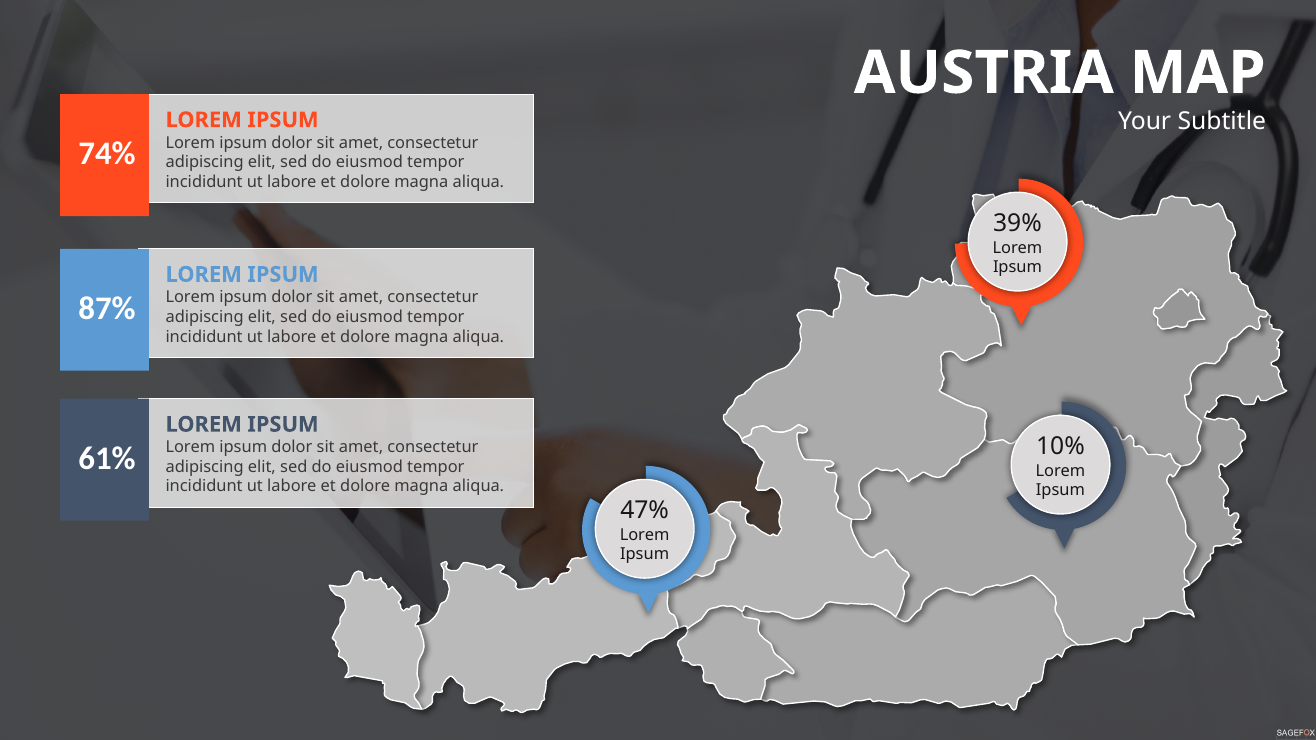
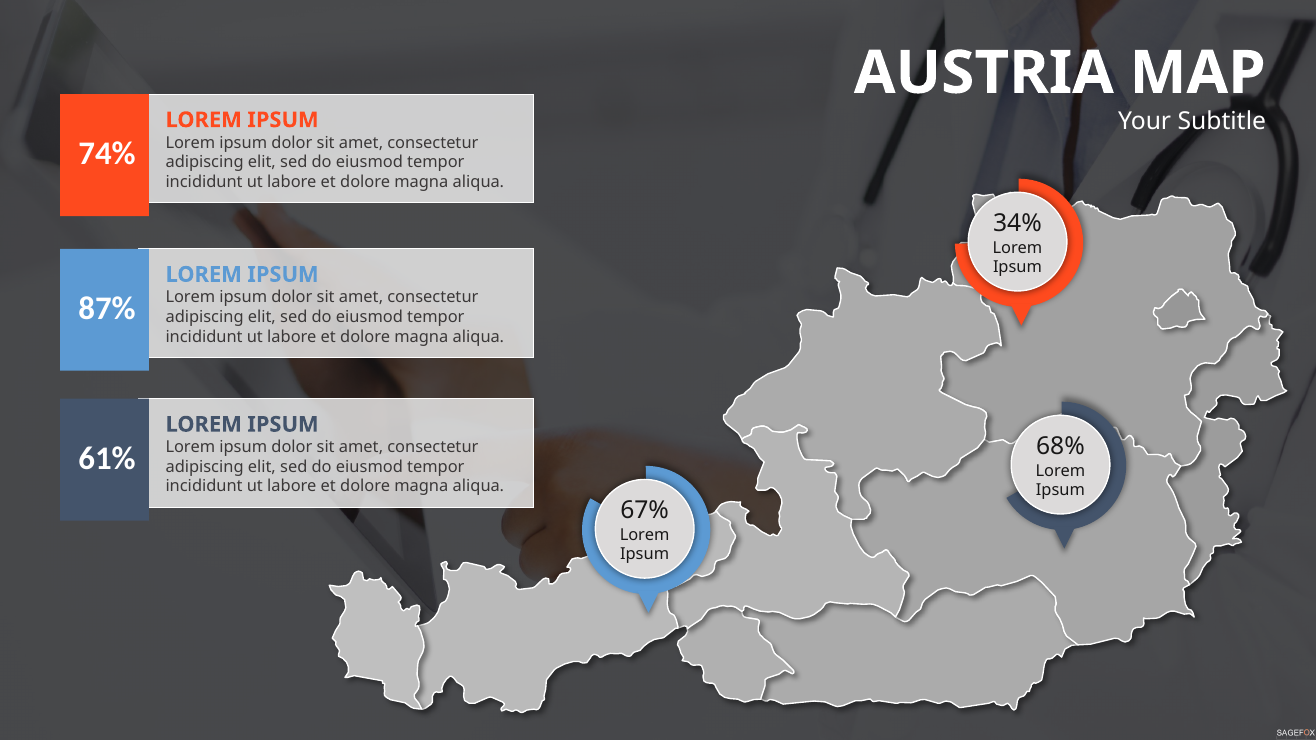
39%: 39% -> 34%
10%: 10% -> 68%
47%: 47% -> 67%
